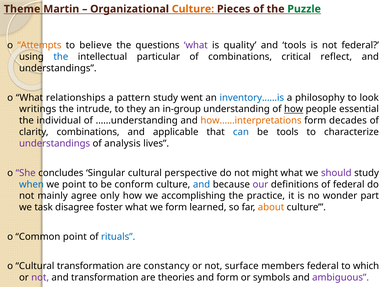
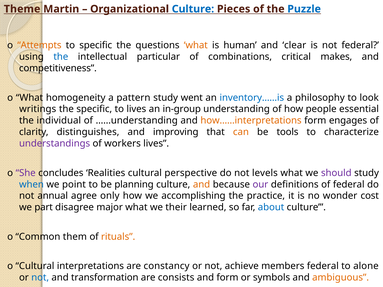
Culture at (193, 9) colour: orange -> blue
Puzzle colour: green -> blue
to believe: believe -> specific
what at (196, 45) colour: purple -> orange
quality: quality -> human
and tools: tools -> clear
reflect: reflect -> makes
understandings at (58, 68): understandings -> competitiveness
relationships: relationships -> homogeneity
the intrude: intrude -> specific
to they: they -> lives
how at (294, 109) underline: present -> none
decades: decades -> engages
clarity combinations: combinations -> distinguishes
applicable: applicable -> improving
can colour: blue -> orange
analysis: analysis -> workers
Singular: Singular -> Realities
might: might -> levels
conform: conform -> planning
and at (202, 185) colour: blue -> orange
mainly: mainly -> annual
part: part -> cost
task: task -> part
foster: foster -> major
we form: form -> their
about colour: orange -> blue
Common point: point -> them
rituals colour: blue -> orange
Cultural transformation: transformation -> interpretations
surface: surface -> achieve
which: which -> alone
not at (40, 278) colour: purple -> blue
theories: theories -> consists
ambiguous colour: purple -> orange
